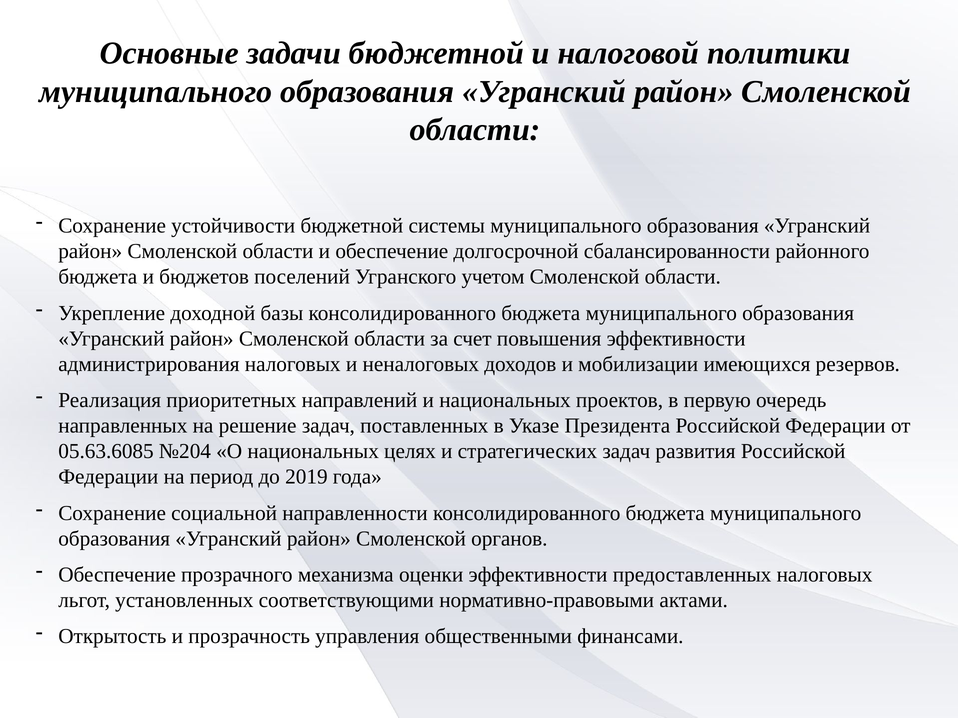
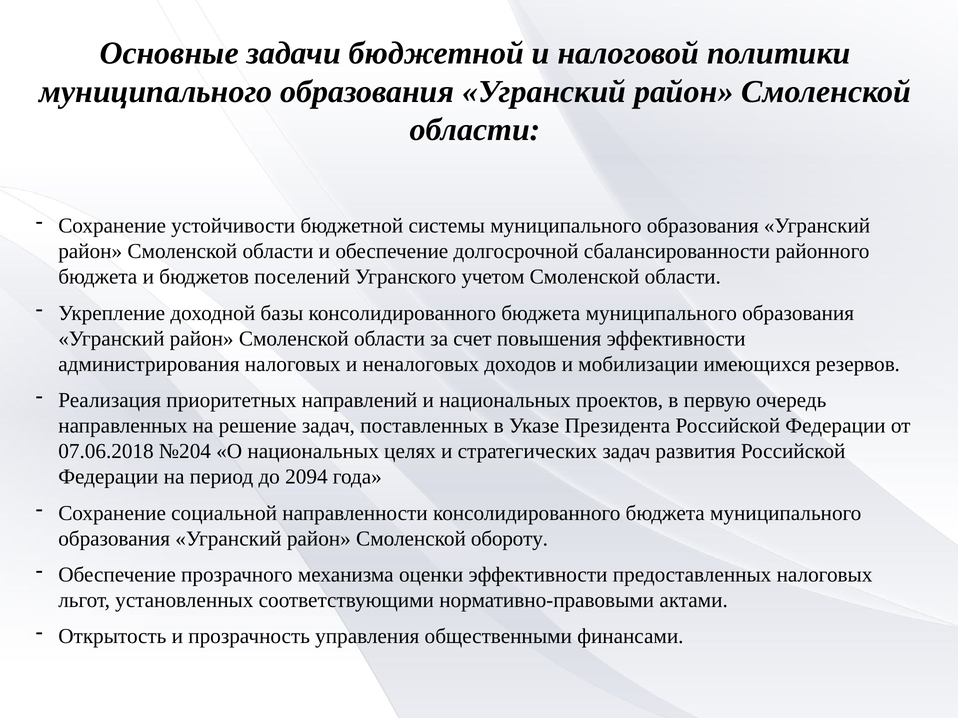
05.63.6085: 05.63.6085 -> 07.06.2018
2019: 2019 -> 2094
органов: органов -> обороту
